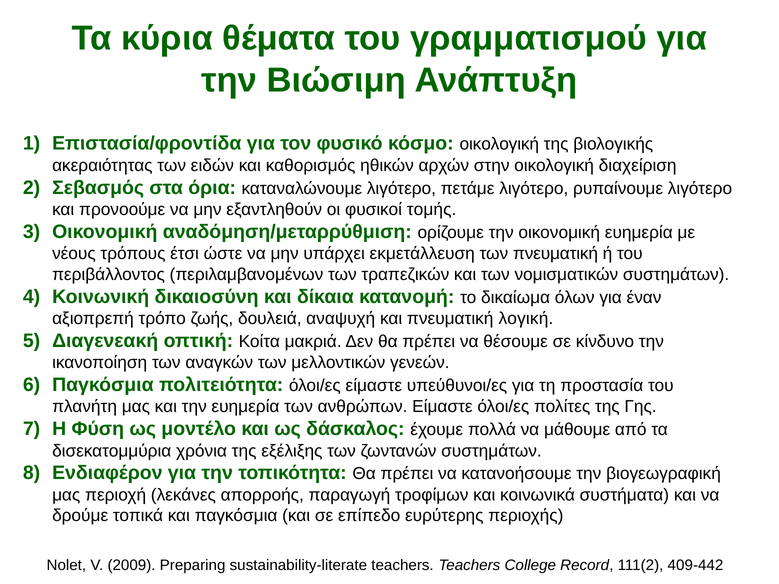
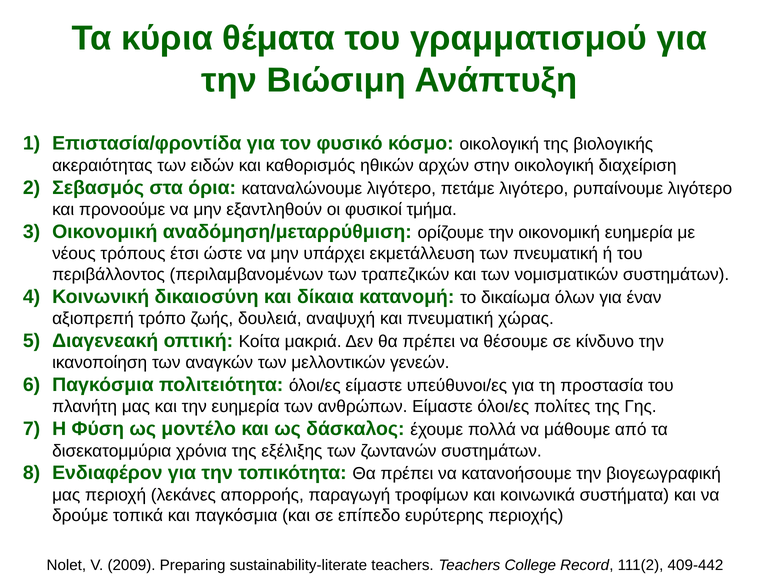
τομής: τομής -> τμήμα
λογική: λογική -> χώρας
